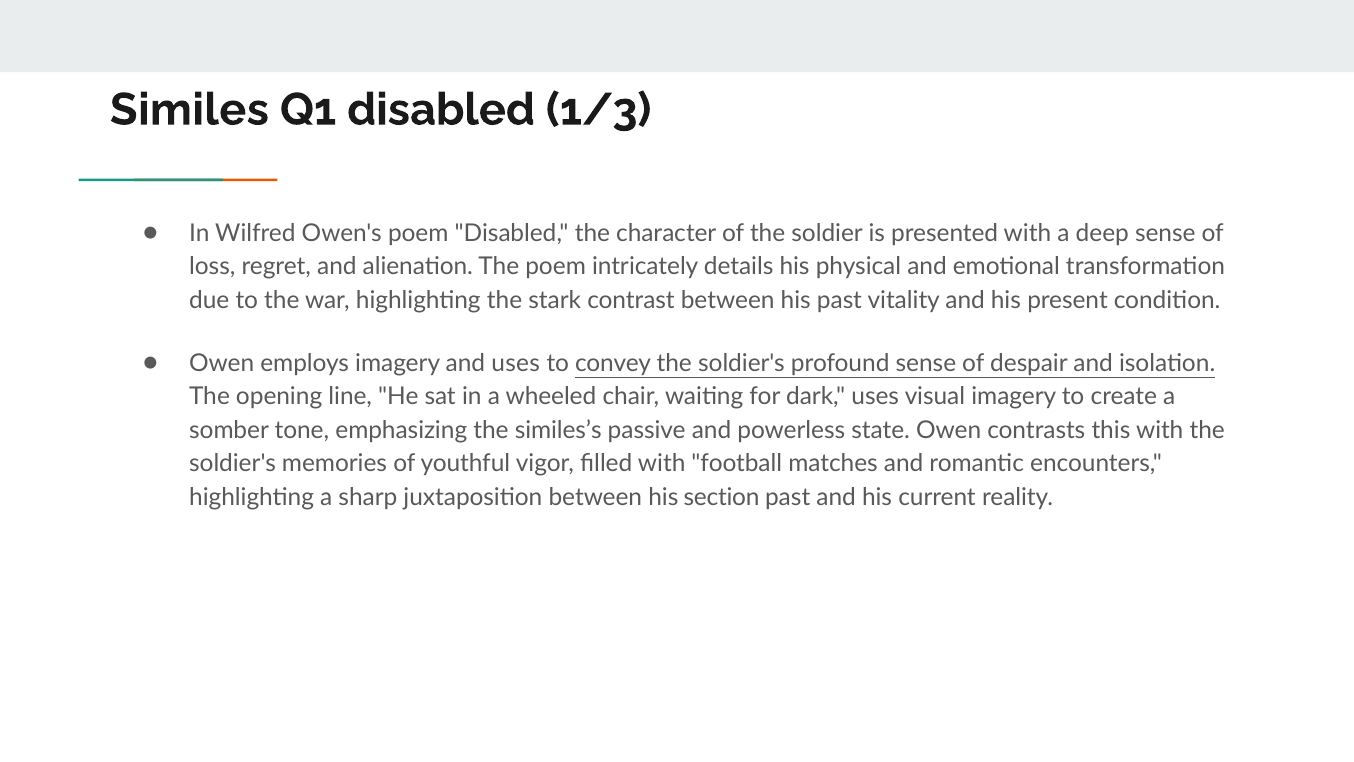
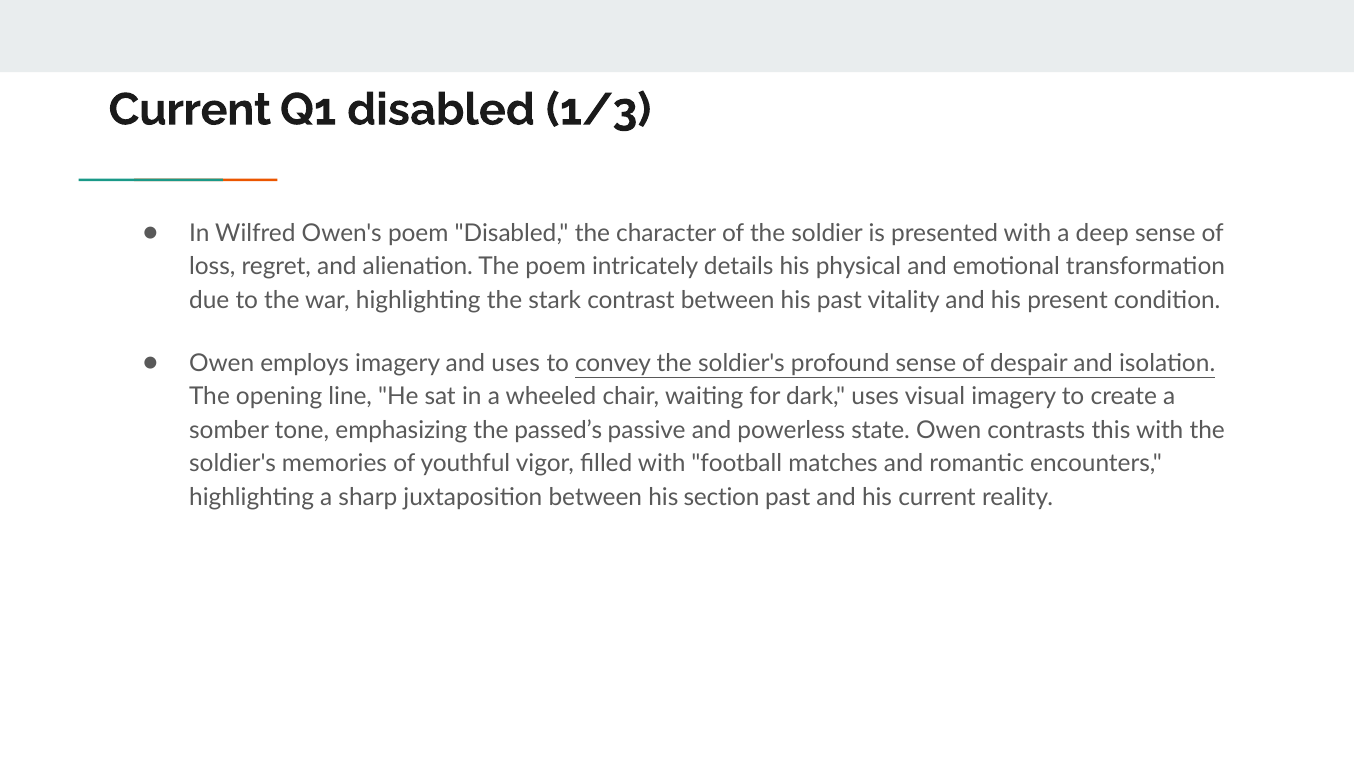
Similes at (189, 110): Similes -> Current
similes’s: similes’s -> passed’s
